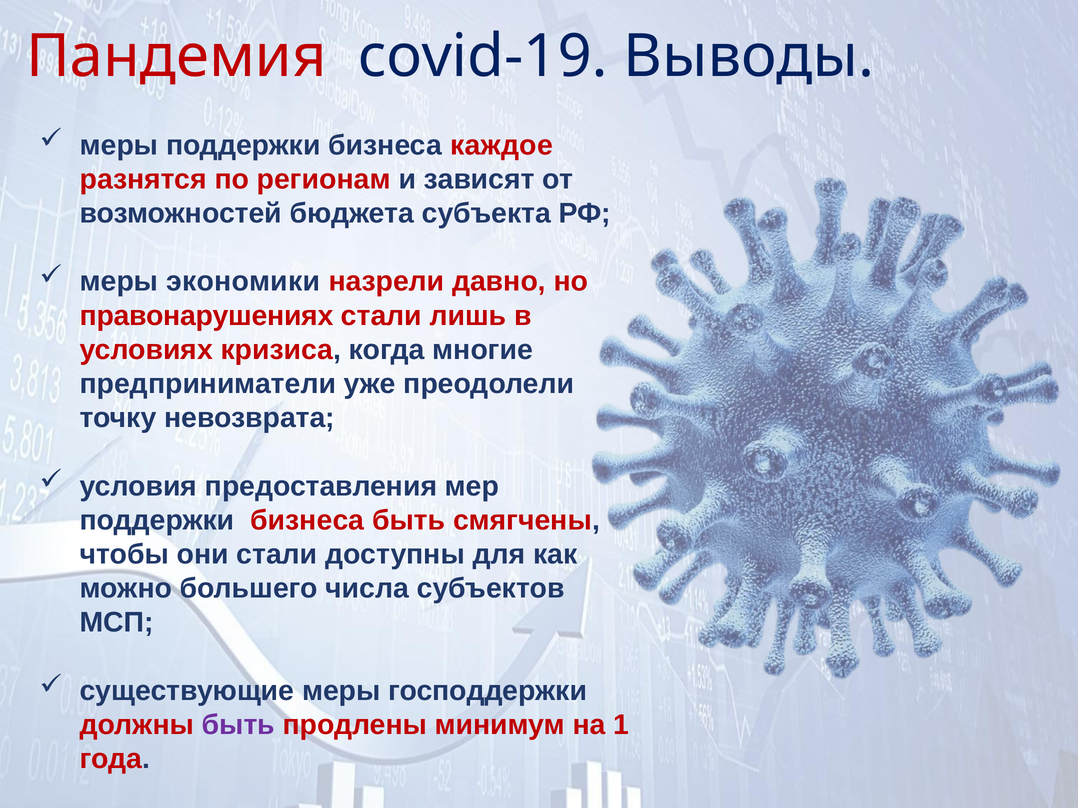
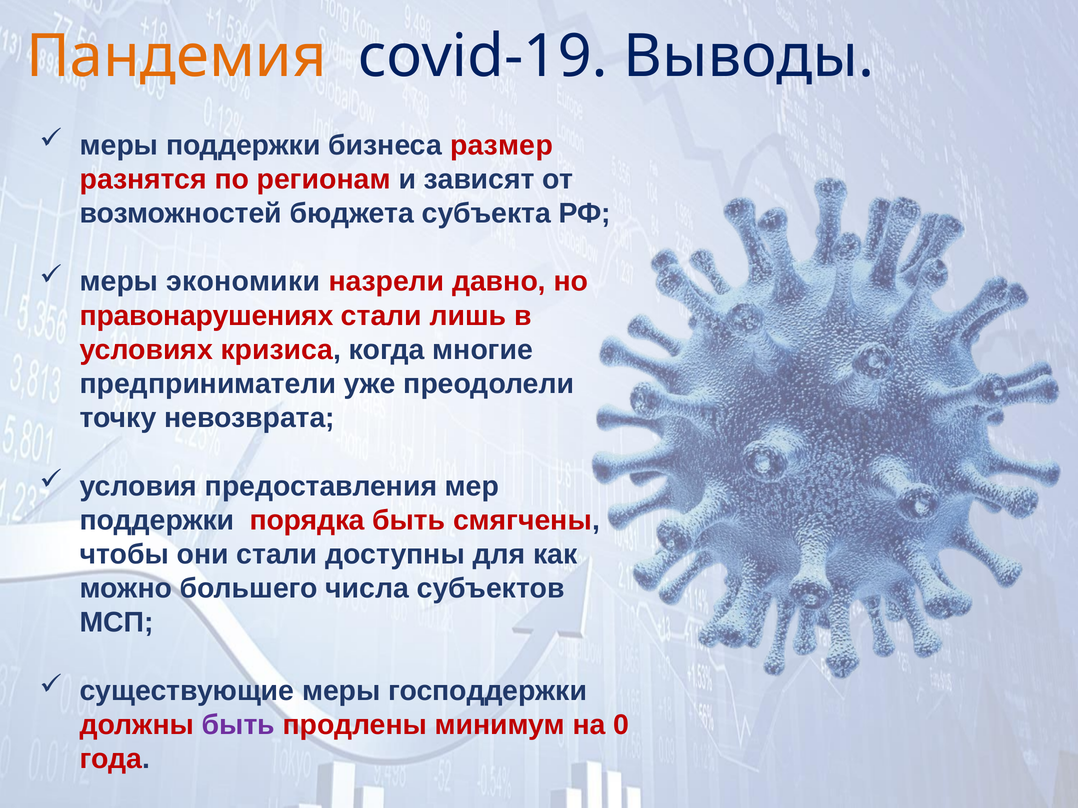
Пандемия colour: red -> orange
каждое: каждое -> размер
бизнеса at (307, 521): бизнеса -> порядка
1: 1 -> 0
